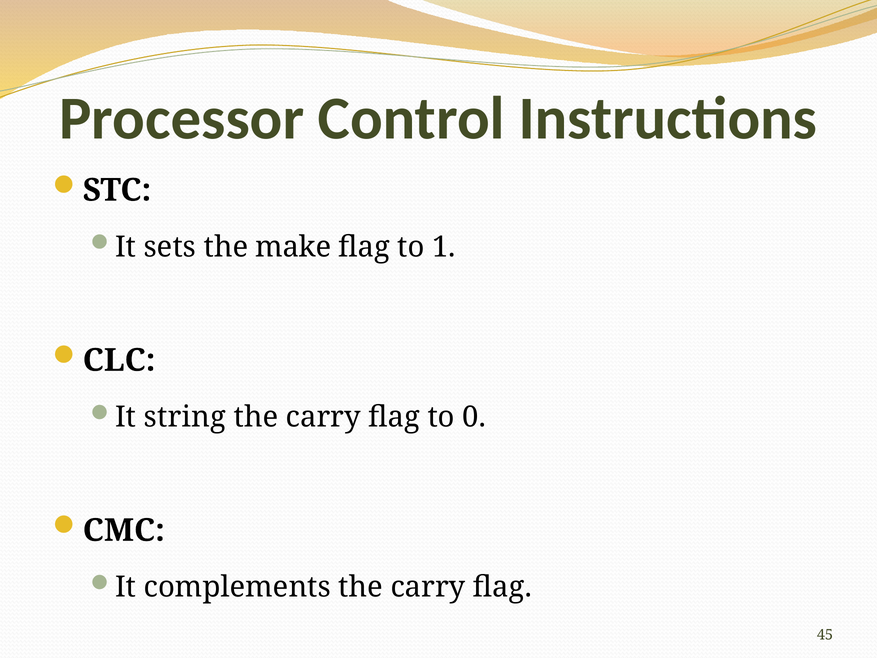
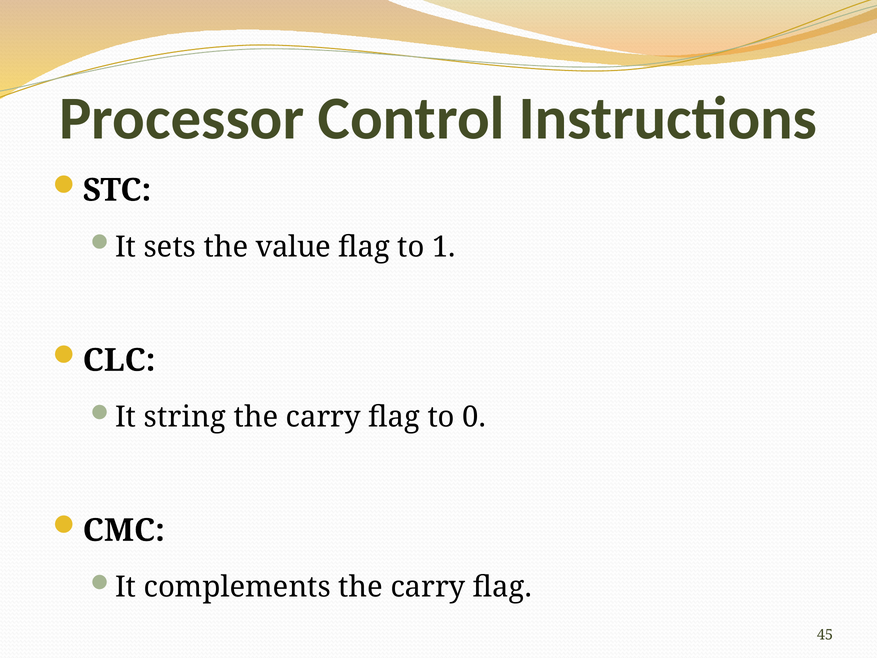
make: make -> value
